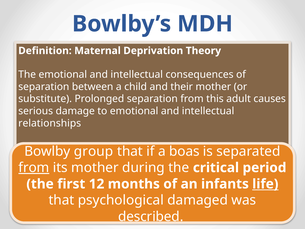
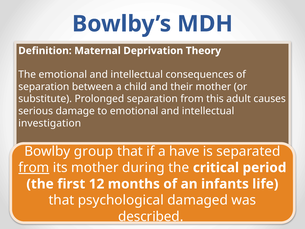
relationships: relationships -> investigation
boas: boas -> have
life underline: present -> none
